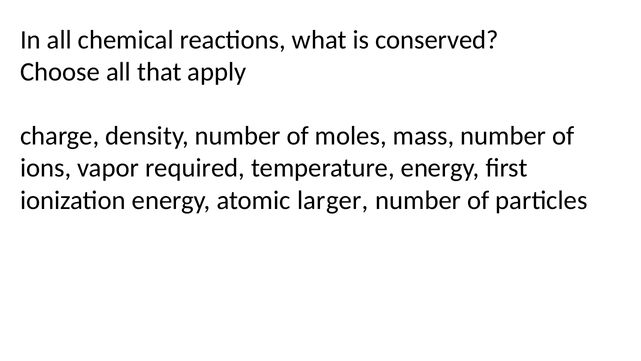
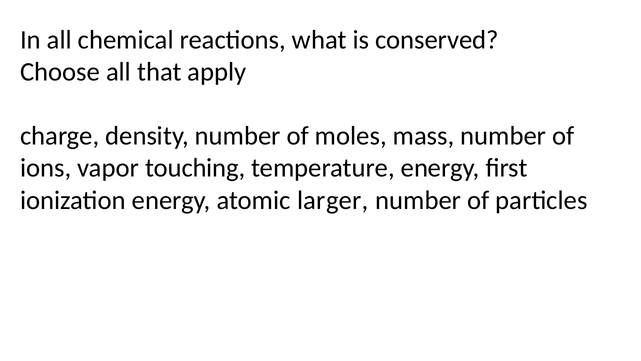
required: required -> touching
